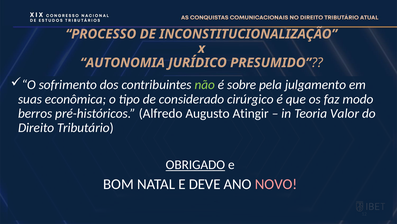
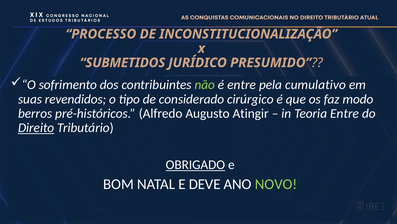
AUTONOMIA: AUTONOMIA -> SUBMETIDOS
é sobre: sobre -> entre
julgamento: julgamento -> cumulativo
econômica: econômica -> revendidos
Teoria Valor: Valor -> Entre
Direito underline: none -> present
NOVO colour: pink -> light green
